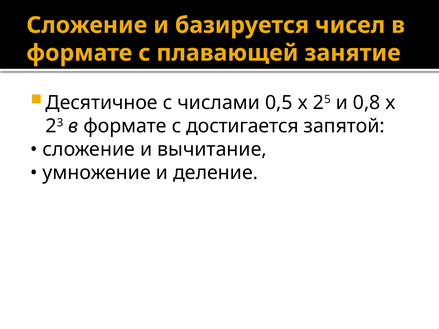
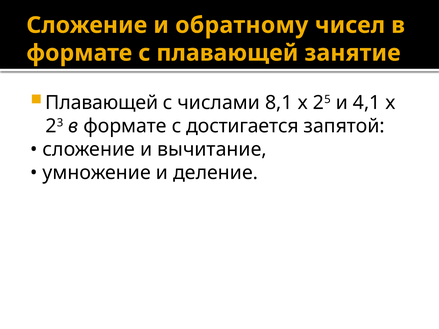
базируется: базируется -> обратному
Десятичное at (102, 103): Десятичное -> Плавающей
0,5: 0,5 -> 8,1
0,8: 0,8 -> 4,1
